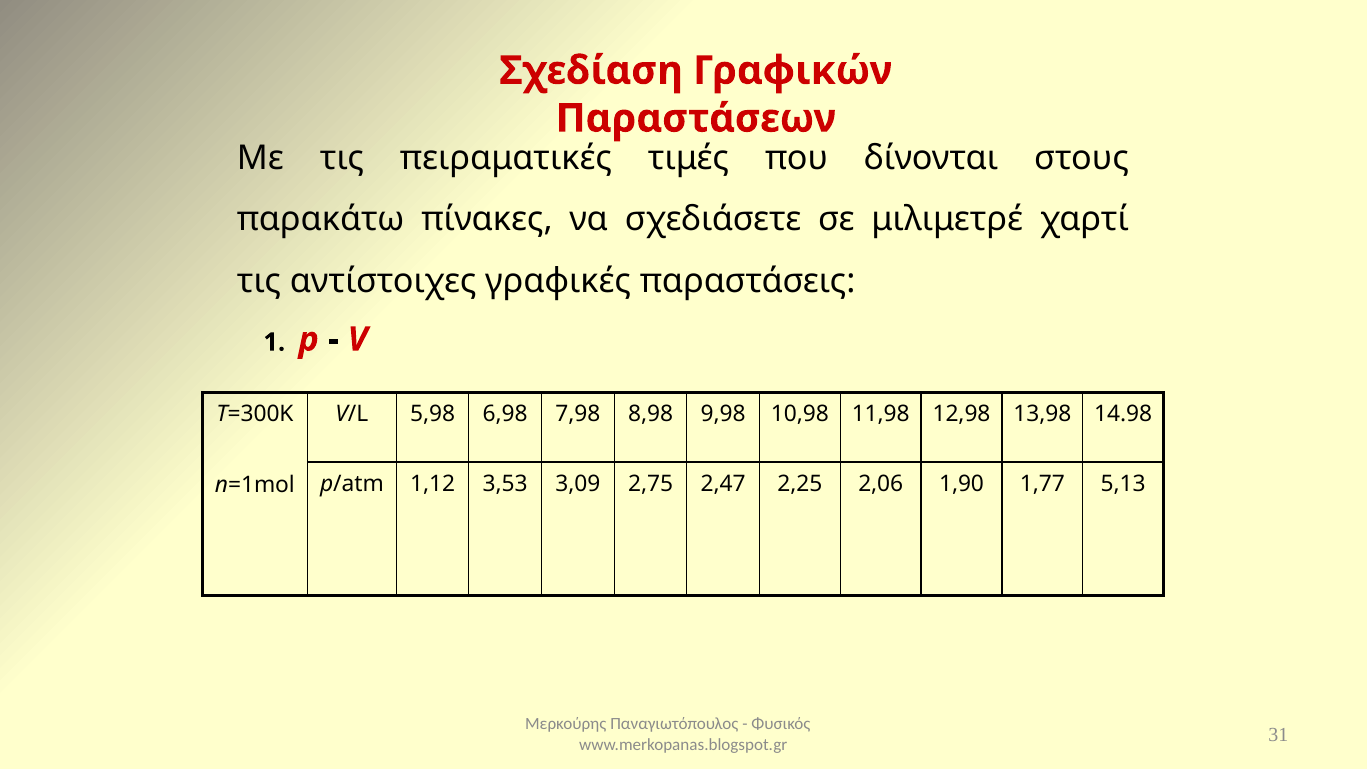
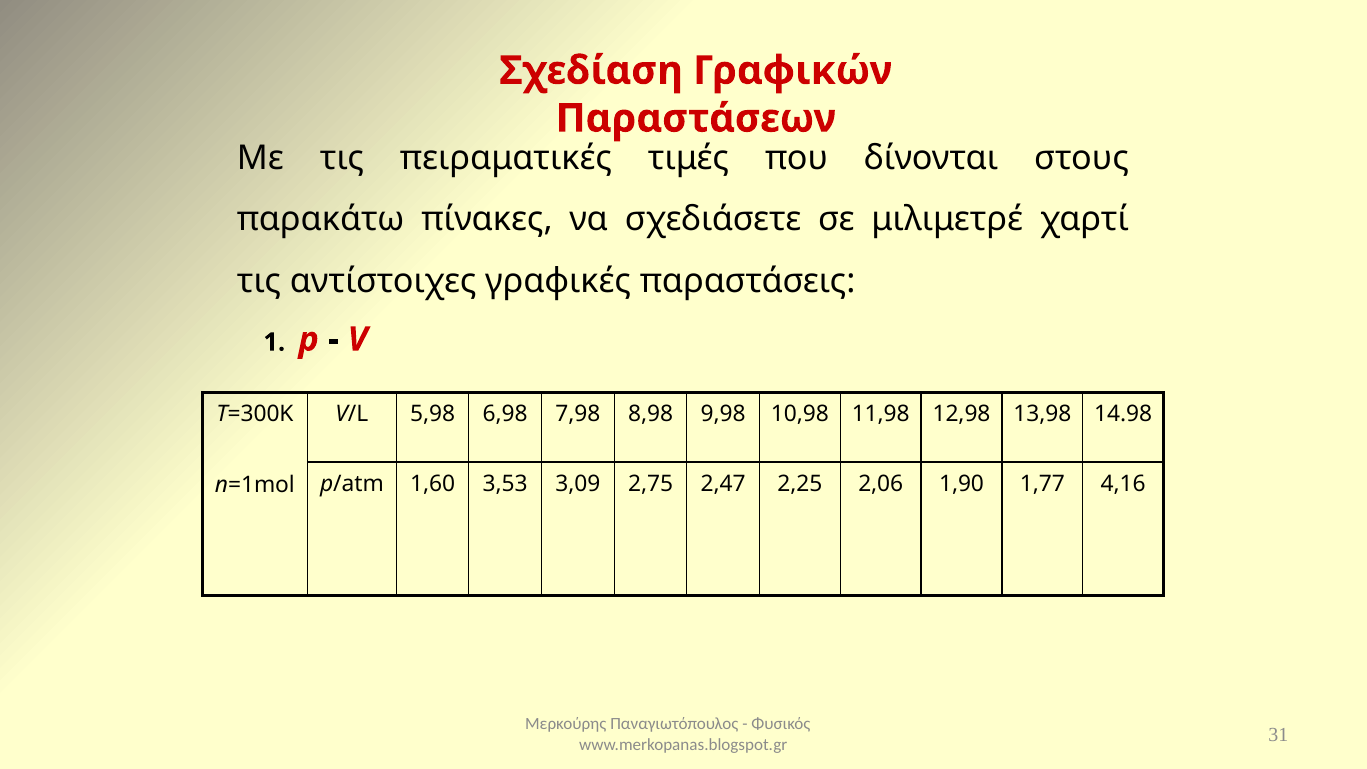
1,12: 1,12 -> 1,60
5,13: 5,13 -> 4,16
